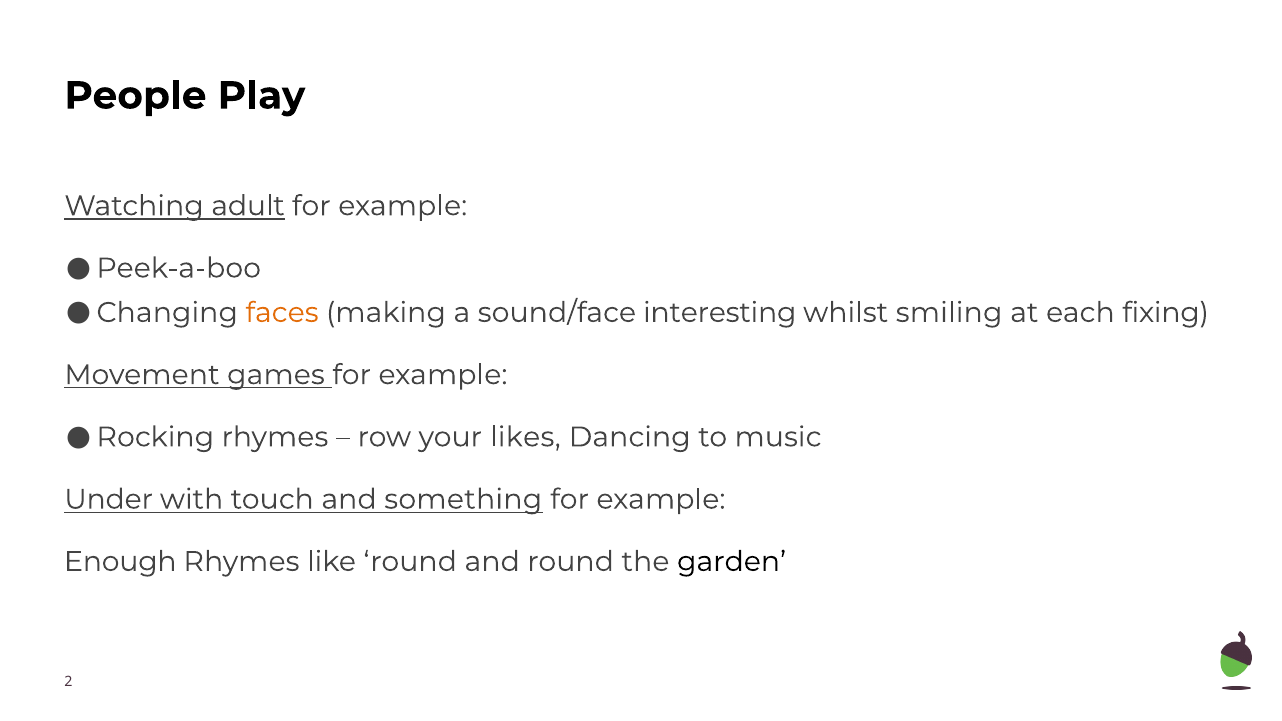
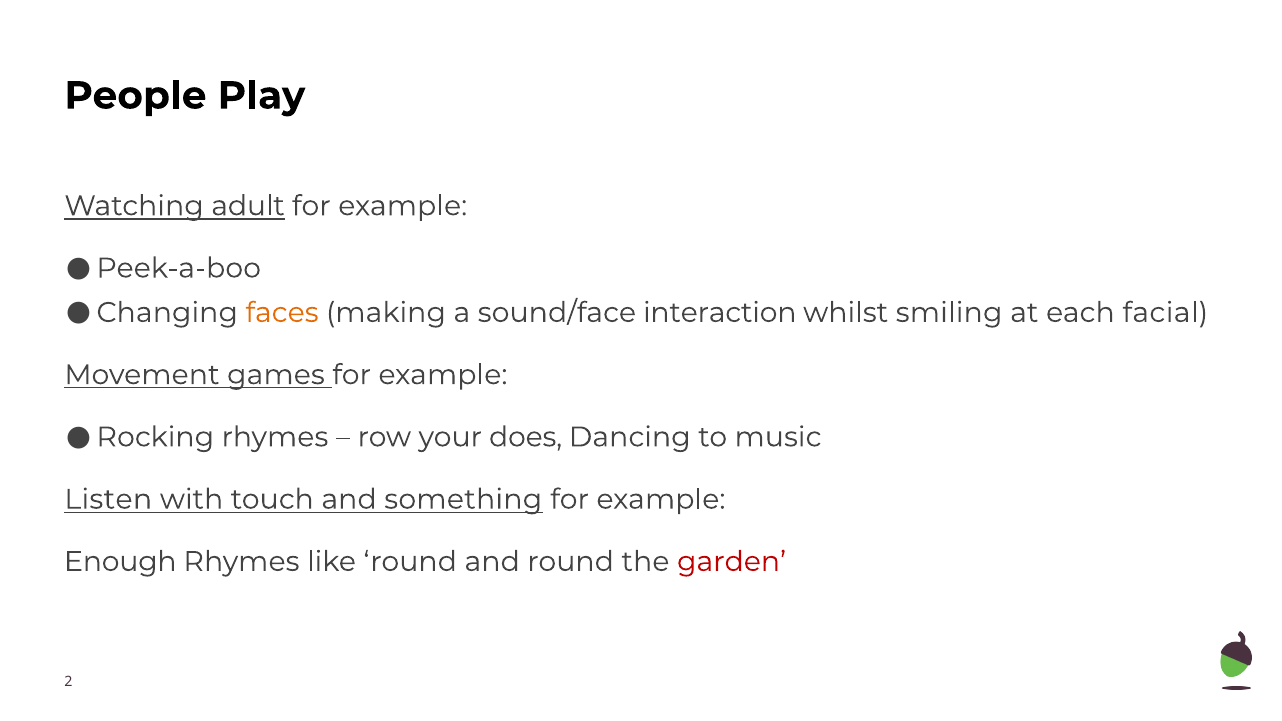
interesting: interesting -> interaction
fixing: fixing -> facial
likes: likes -> does
Under: Under -> Listen
garden colour: black -> red
